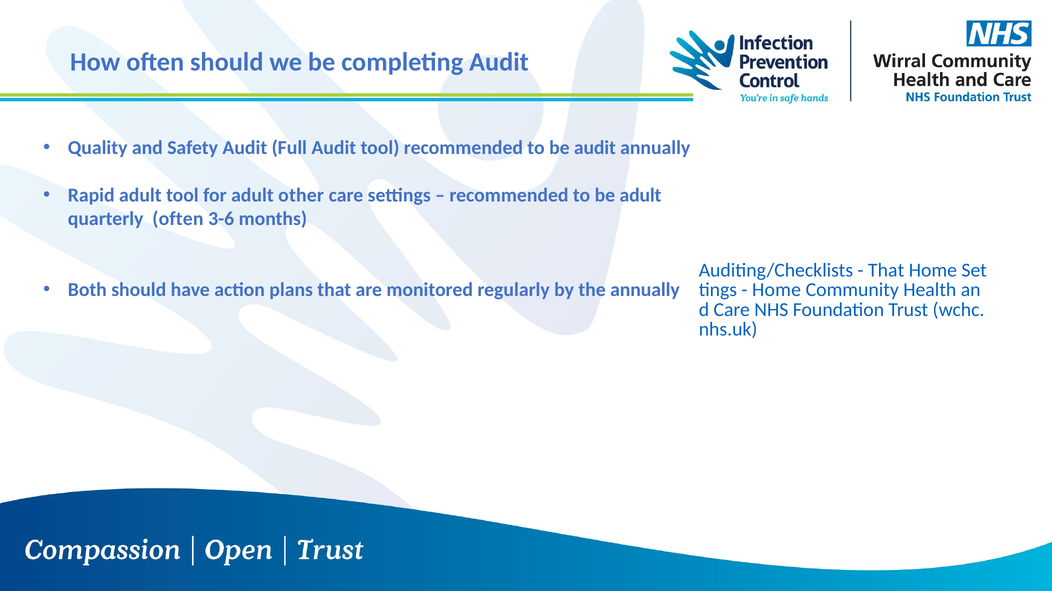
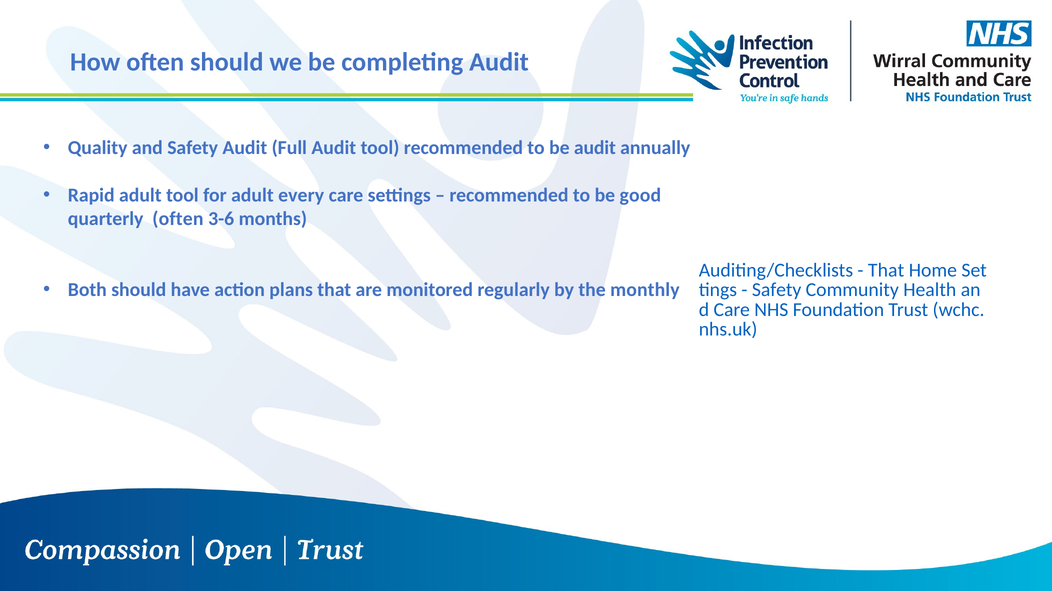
other: other -> every
be adult: adult -> good
the annually: annually -> monthly
Home at (777, 290): Home -> Safety
